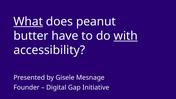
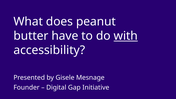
What underline: present -> none
